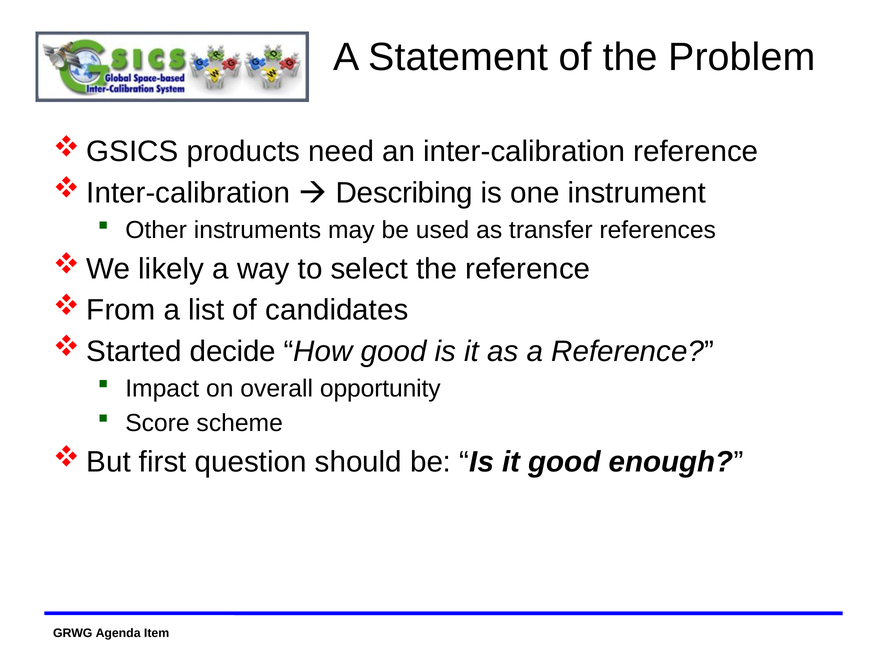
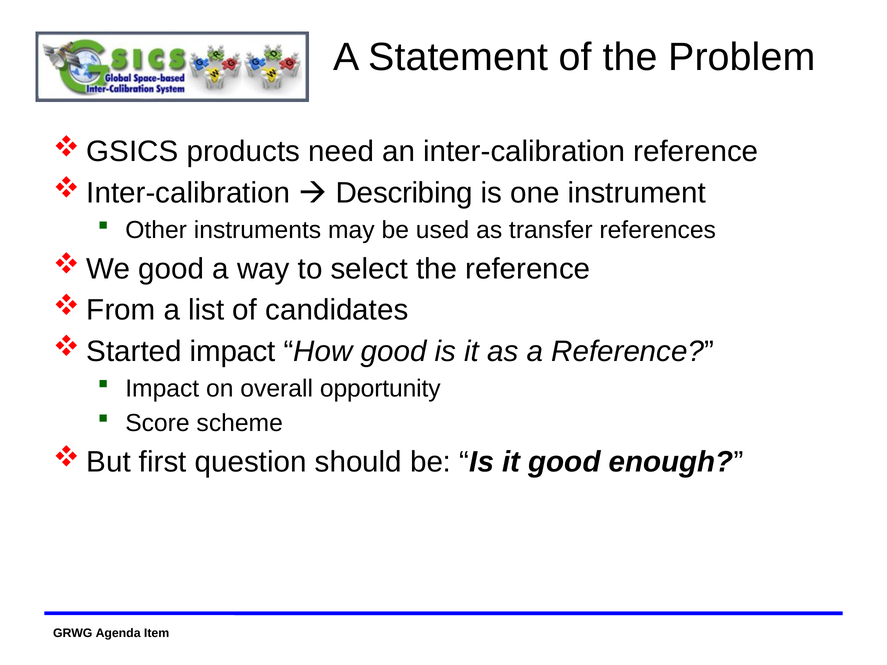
likely at (171, 269): likely -> good
decide at (233, 352): decide -> impact
